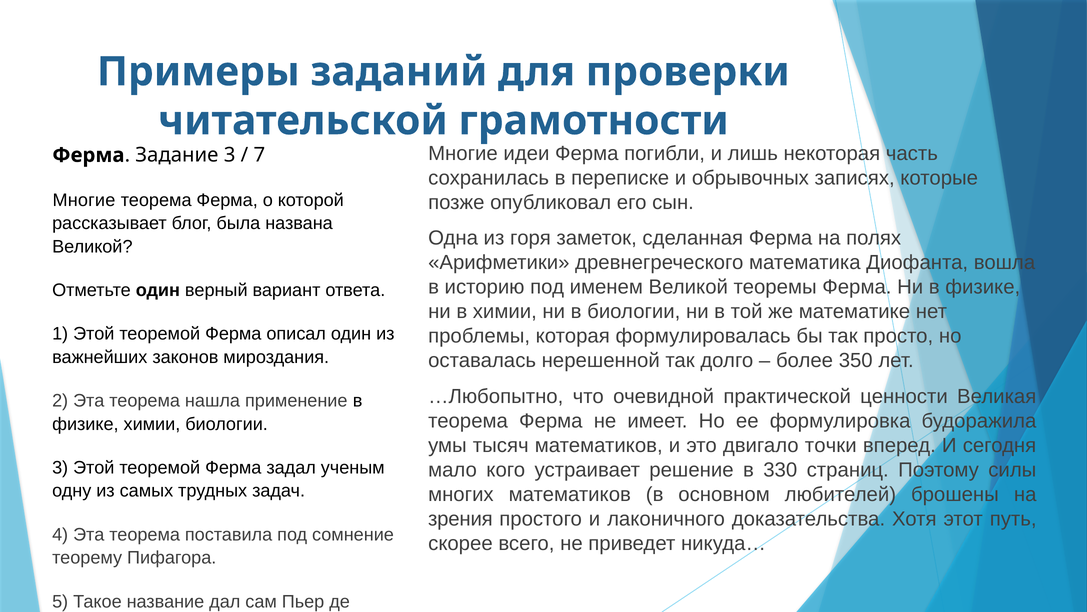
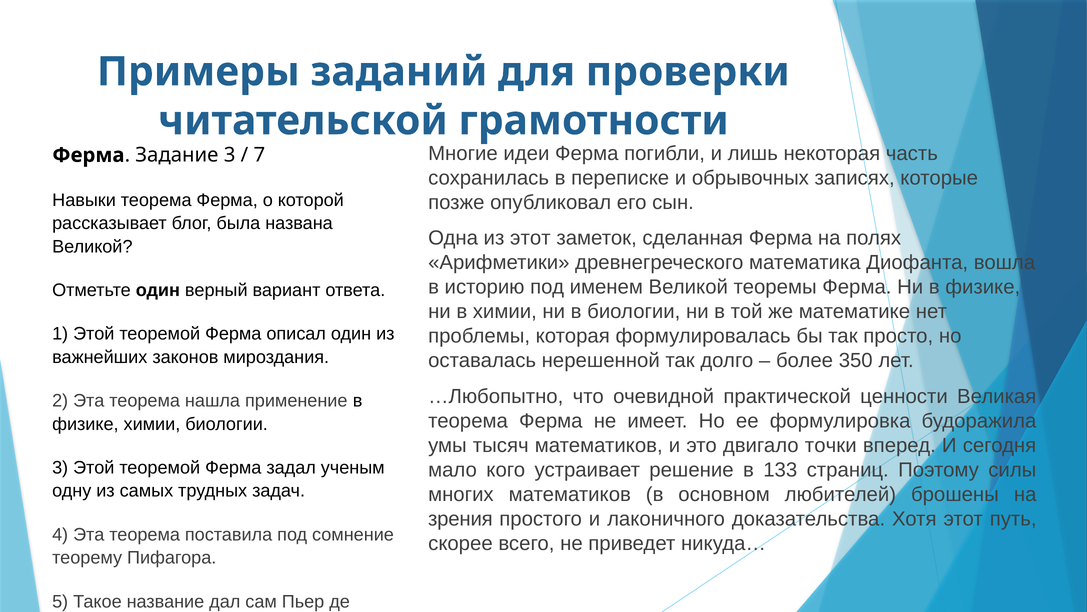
Многие at (84, 200): Многие -> Навыки
из горя: горя -> этот
330: 330 -> 133
